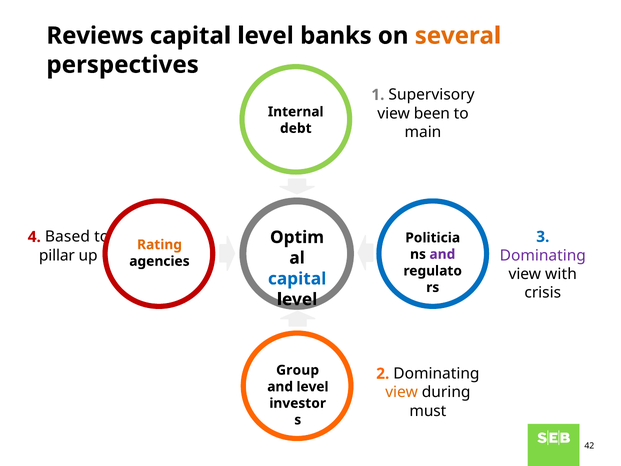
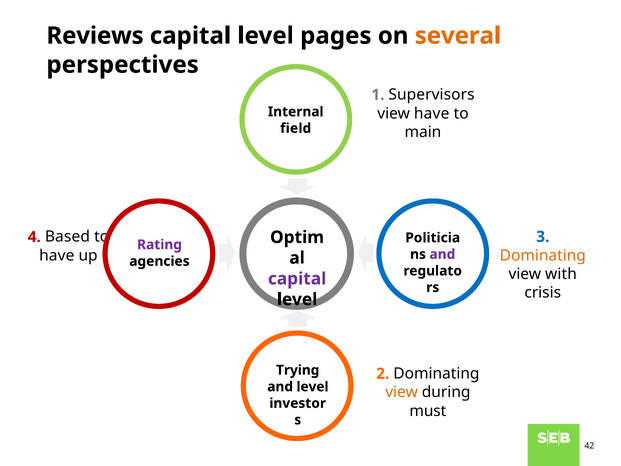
banks: banks -> pages
Supervisory: Supervisory -> Supervisors
view been: been -> have
debt: debt -> field
Rating colour: orange -> purple
Dominating at (543, 255) colour: purple -> orange
pillar at (57, 255): pillar -> have
capital at (297, 279) colour: blue -> purple
Group: Group -> Trying
